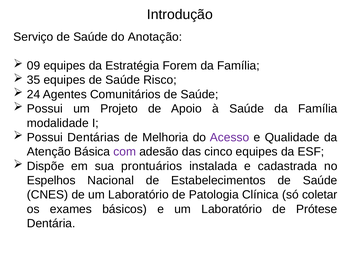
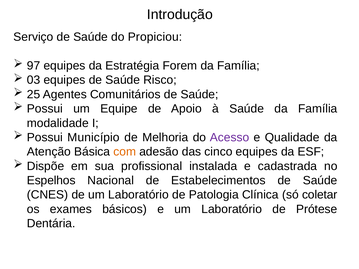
Anotação: Anotação -> Propiciou
09: 09 -> 97
35: 35 -> 03
24: 24 -> 25
Projeto: Projeto -> Equipe
Dentárias: Dentárias -> Município
com colour: purple -> orange
prontuários: prontuários -> profissional
